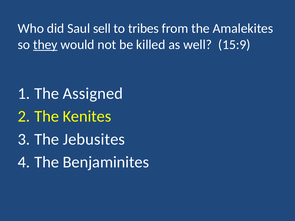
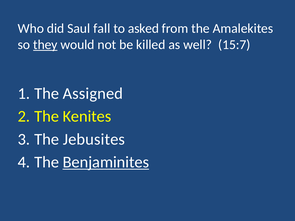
sell: sell -> fall
tribes: tribes -> asked
15:9: 15:9 -> 15:7
Benjaminites underline: none -> present
